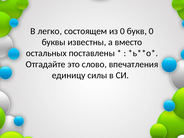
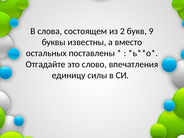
легко: легко -> слова
из 0: 0 -> 2
букв 0: 0 -> 9
